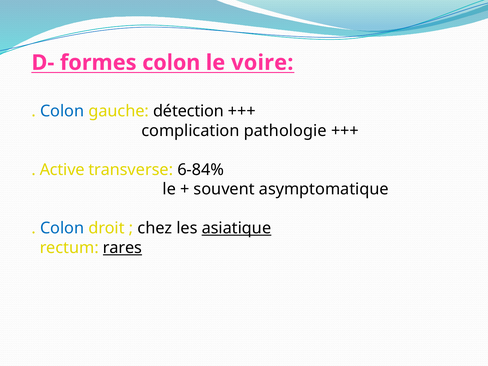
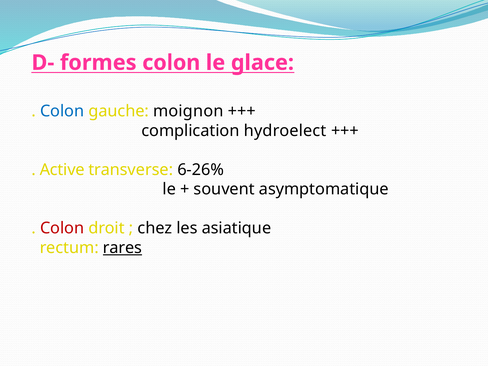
voire: voire -> glace
détection: détection -> moignon
pathologie: pathologie -> hydroelect
6-84%: 6-84% -> 6-26%
Colon at (62, 228) colour: blue -> red
asiatique underline: present -> none
